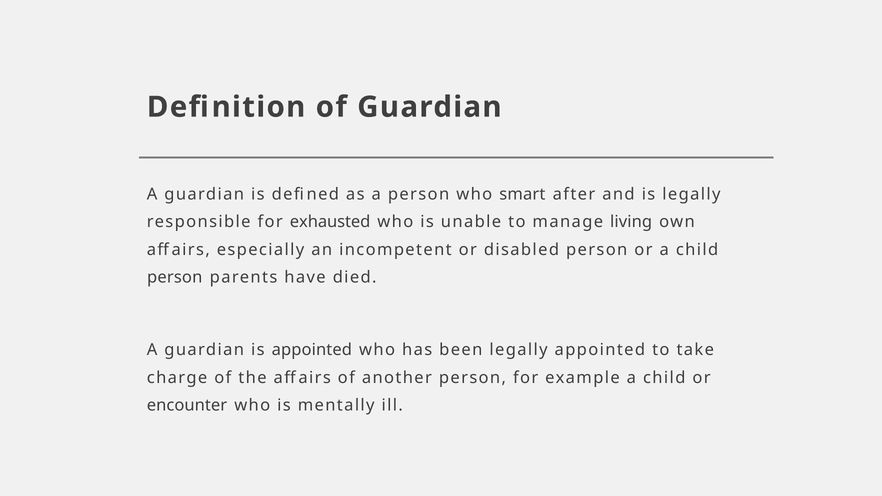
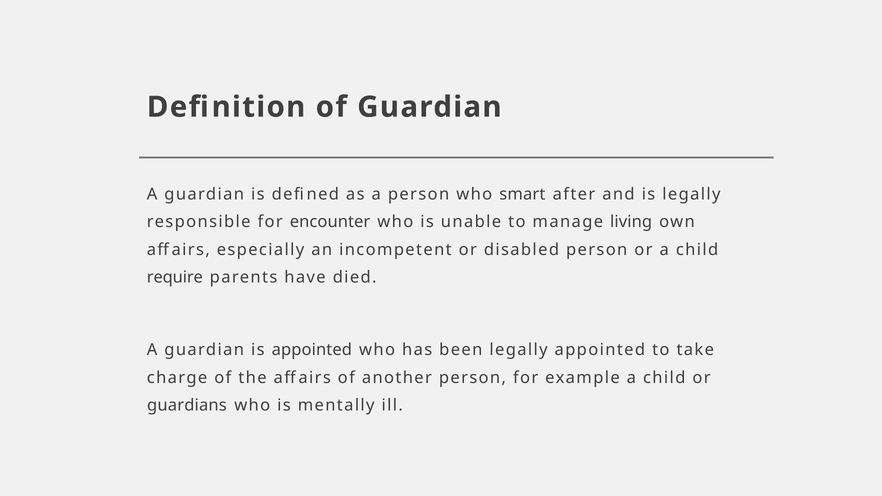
exhausted: exhausted -> encounter
person at (175, 278): person -> require
encounter: encounter -> guardians
